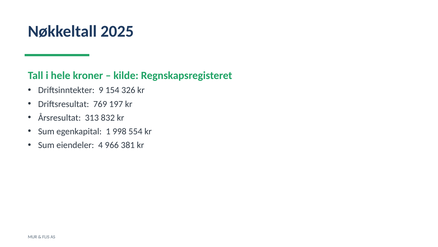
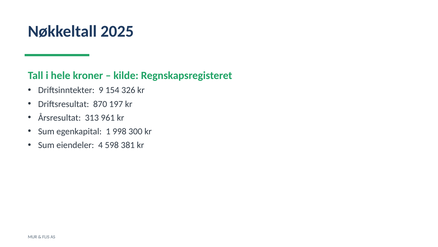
769: 769 -> 870
832: 832 -> 961
554: 554 -> 300
966: 966 -> 598
